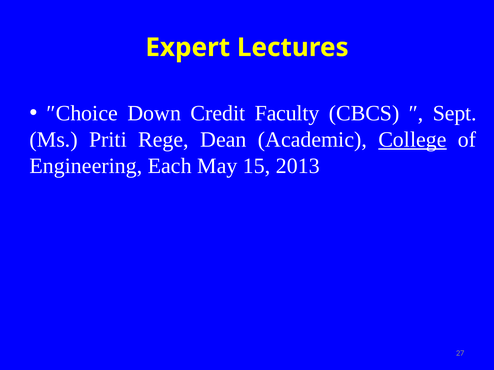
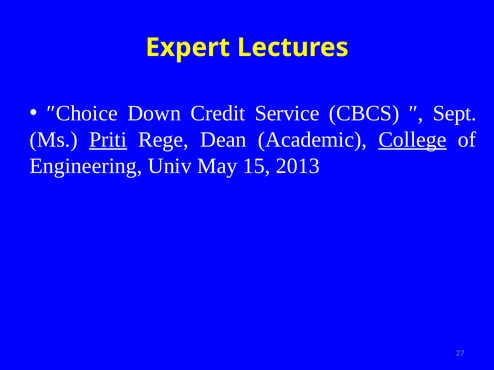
Faculty: Faculty -> Service
Priti underline: none -> present
Each: Each -> Univ
